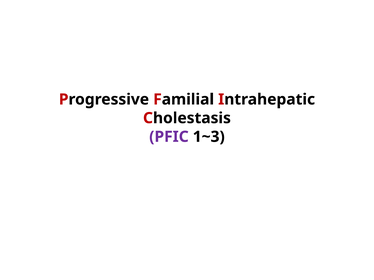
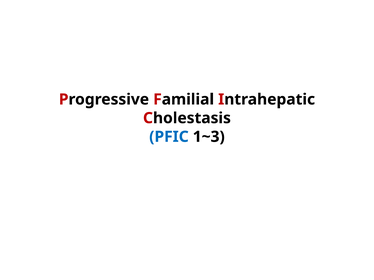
PFIC colour: purple -> blue
